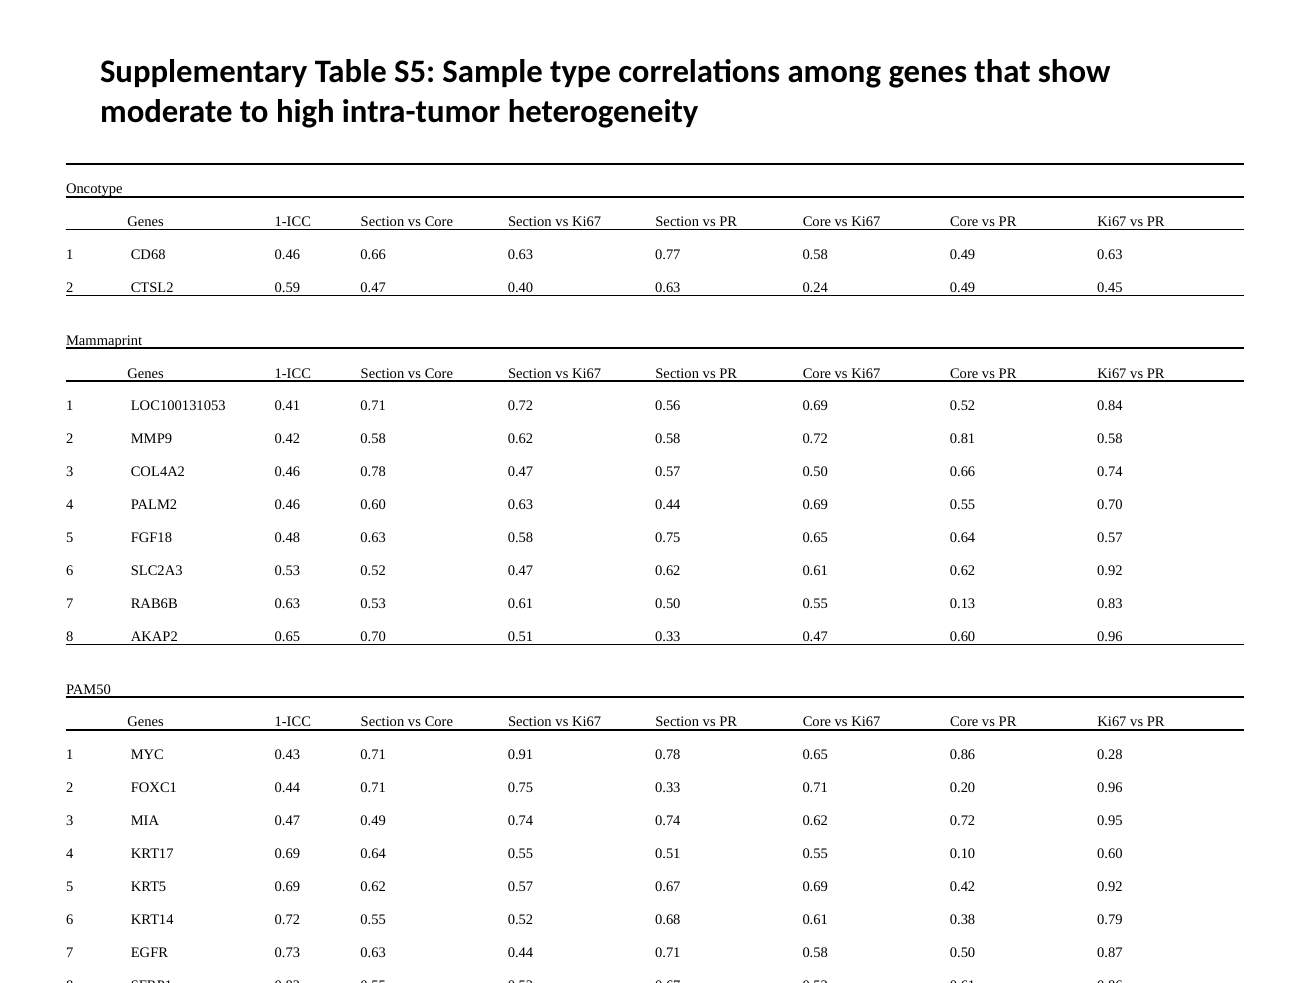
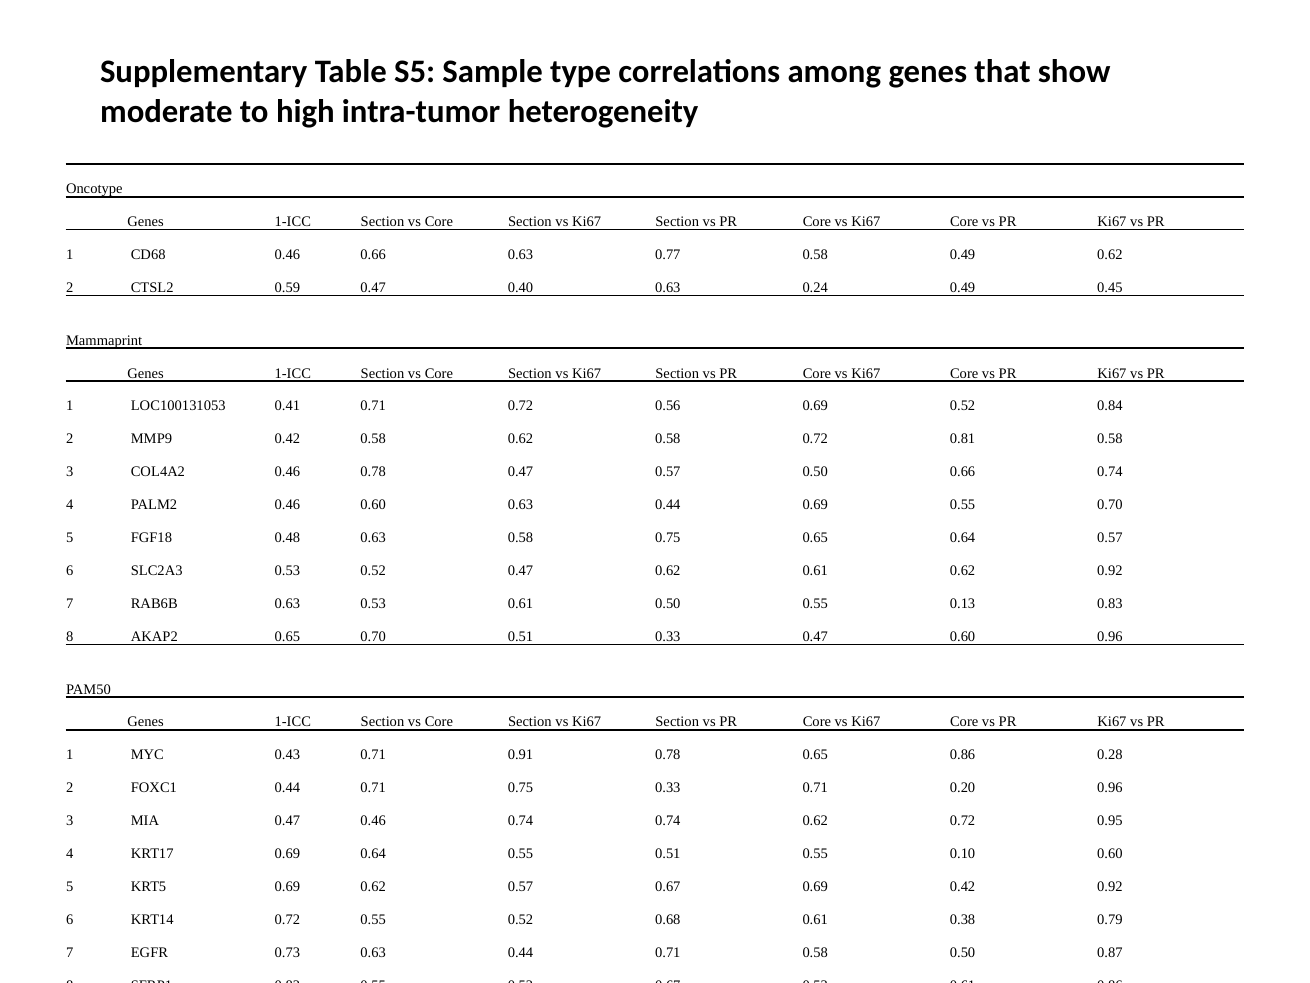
0.49 0.63: 0.63 -> 0.62
0.47 0.49: 0.49 -> 0.46
